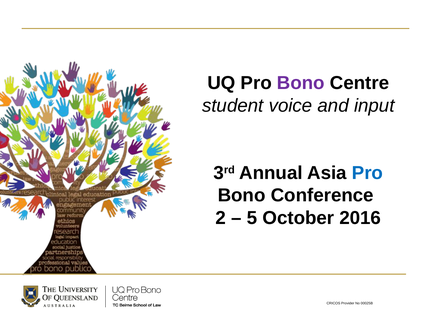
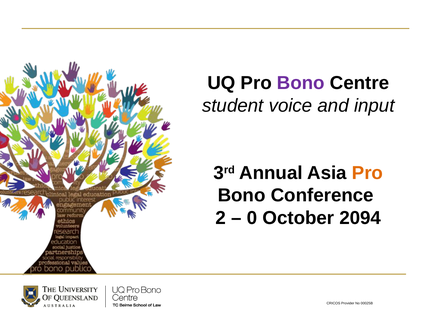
Pro at (367, 173) colour: blue -> orange
5: 5 -> 0
2016: 2016 -> 2094
